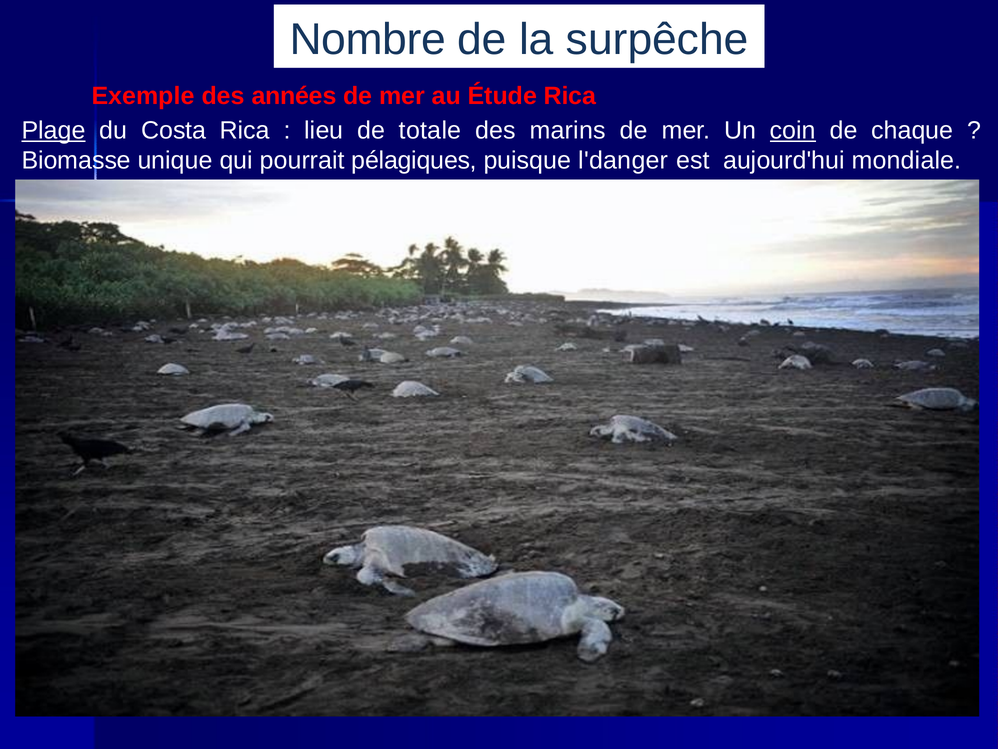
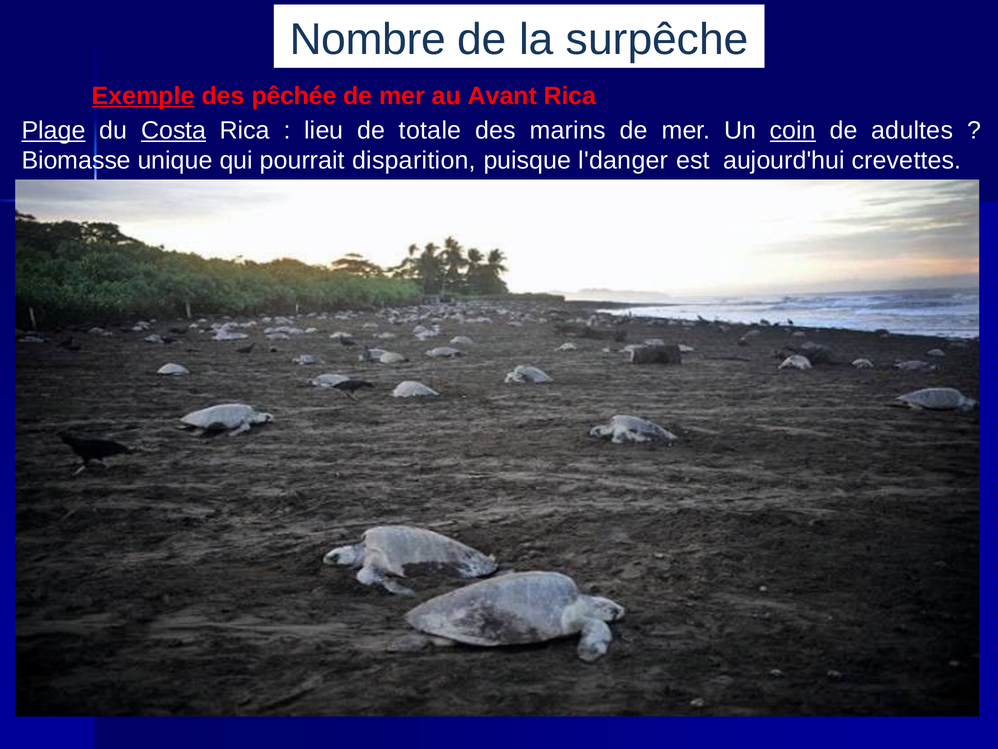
Exemple underline: none -> present
années: années -> pêchée
Étude: Étude -> Avant
Costa underline: none -> present
chaque: chaque -> adultes
pélagiques: pélagiques -> disparition
mondiale: mondiale -> crevettes
